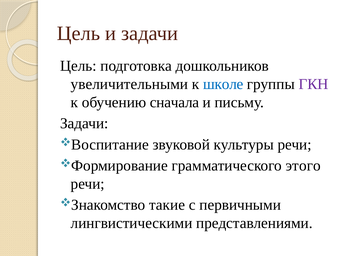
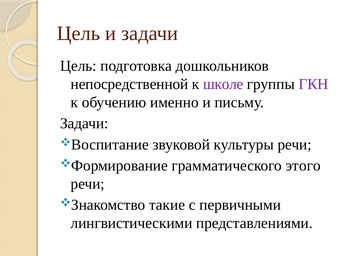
увеличительными: увеличительными -> непосредственной
школе colour: blue -> purple
сначала: сначала -> именно
